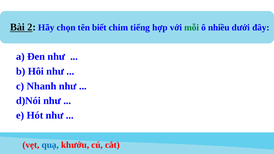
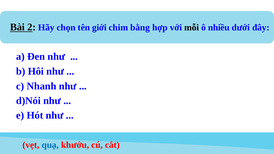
biết: biết -> giới
tiếng: tiếng -> bằng
mỗi colour: green -> black
